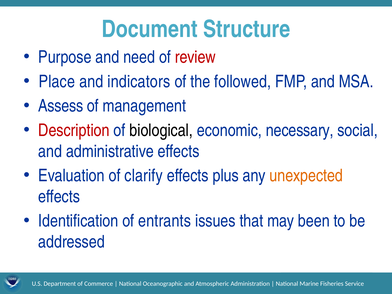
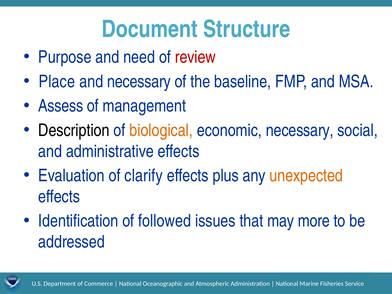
and indicators: indicators -> necessary
followed: followed -> baseline
Description colour: red -> black
biological colour: black -> orange
entrants: entrants -> followed
been: been -> more
